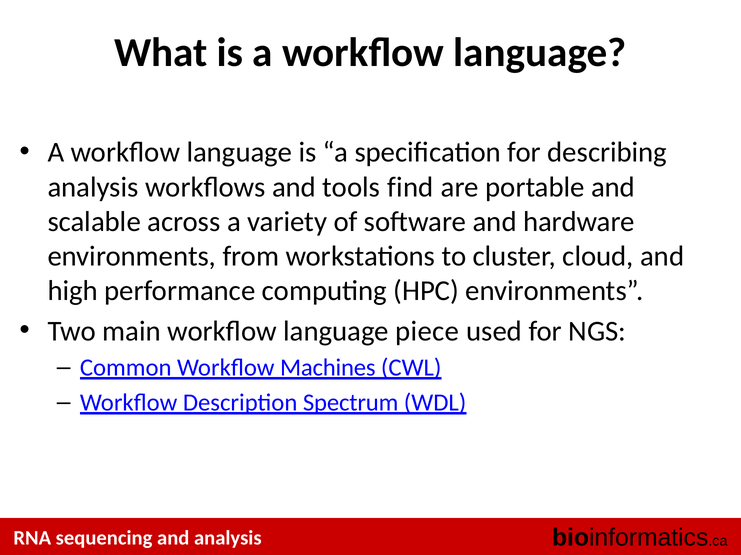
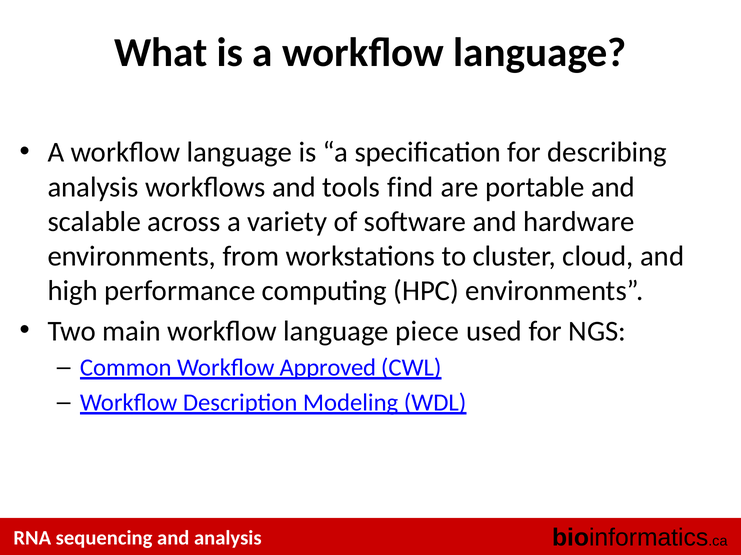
Machines: Machines -> Approved
Spectrum: Spectrum -> Modeling
